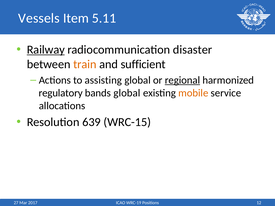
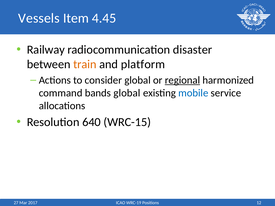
5.11: 5.11 -> 4.45
Railway underline: present -> none
sufficient: sufficient -> platform
assisting: assisting -> consider
regulatory: regulatory -> command
mobile colour: orange -> blue
639: 639 -> 640
